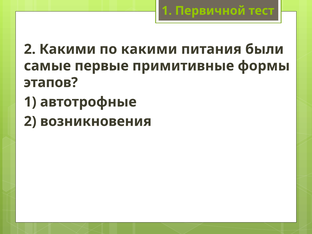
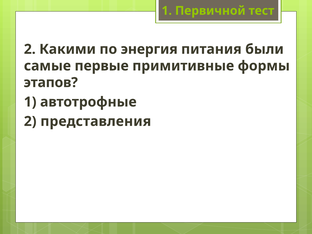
по какими: какими -> энергия
возникновения: возникновения -> представления
